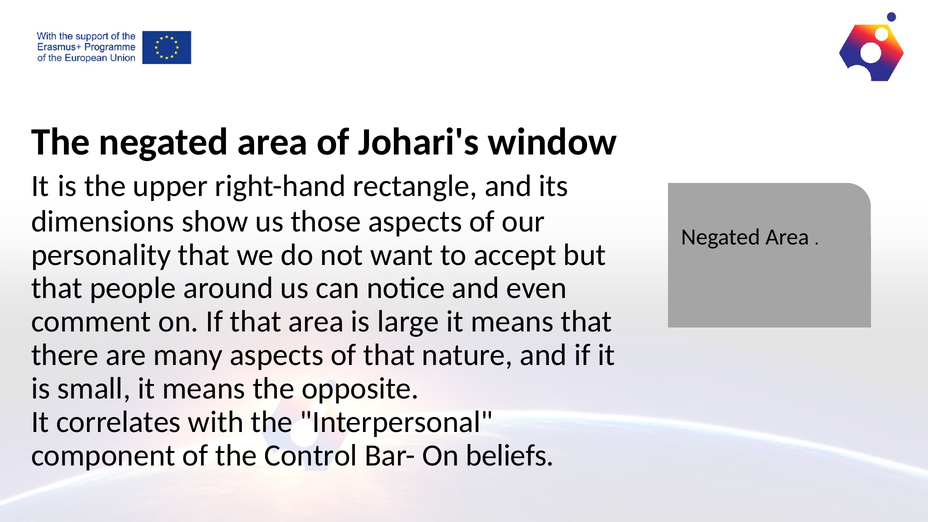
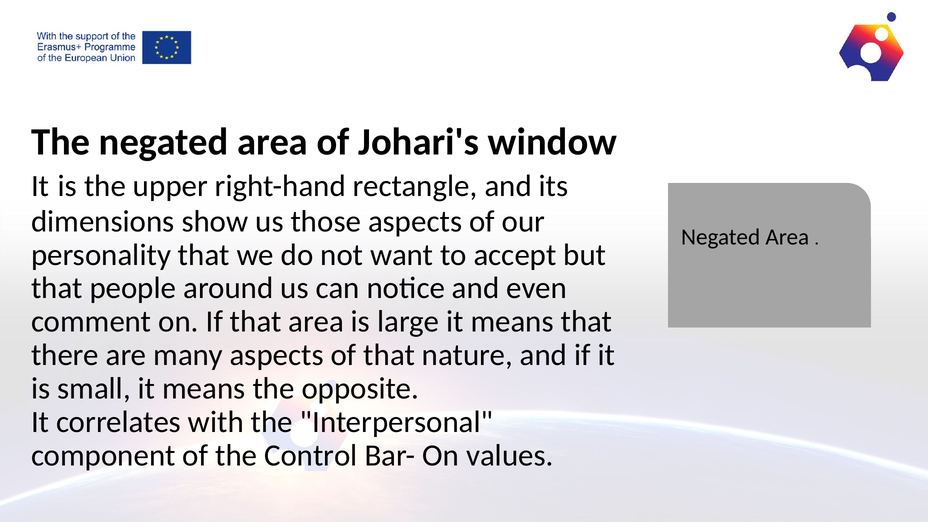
beliefs: beliefs -> values
